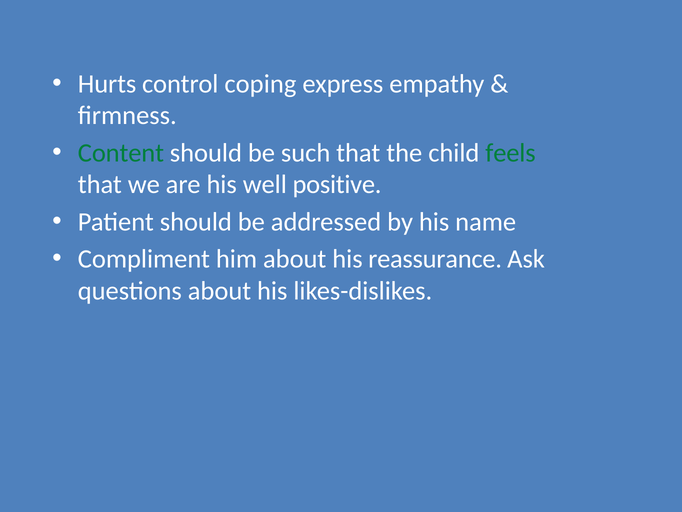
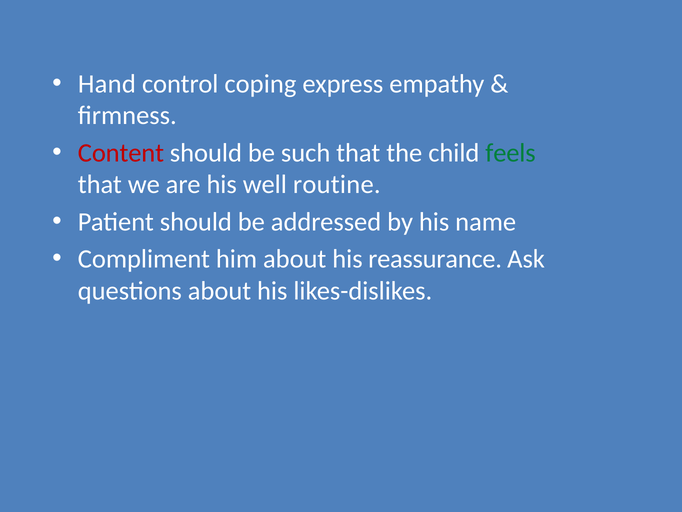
Hurts: Hurts -> Hand
Content colour: green -> red
positive: positive -> routine
